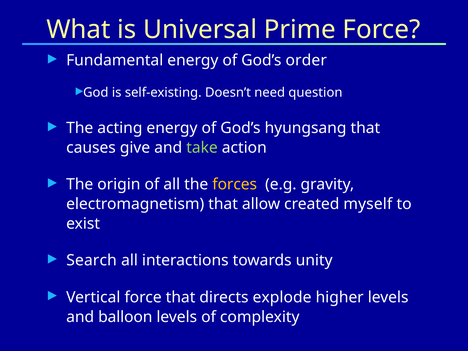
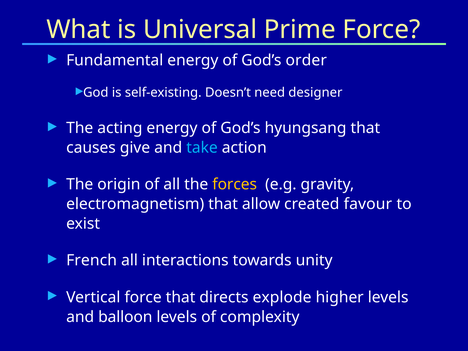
question: question -> designer
take colour: light green -> light blue
myself: myself -> favour
Search: Search -> French
